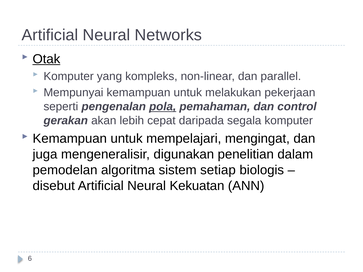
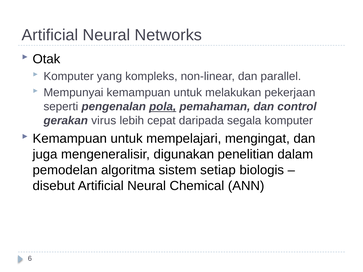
Otak underline: present -> none
akan: akan -> virus
Kekuatan: Kekuatan -> Chemical
